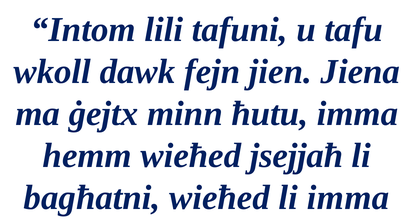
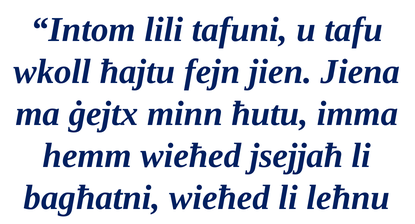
dawk: dawk -> ħajtu
li imma: imma -> leħnu
